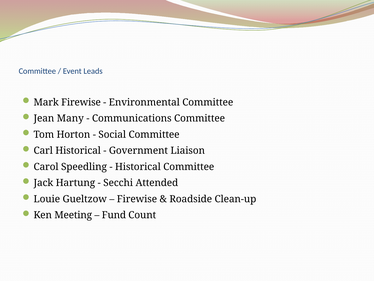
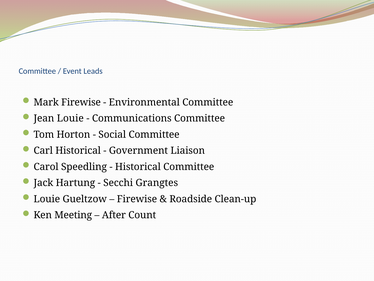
Jean Many: Many -> Louie
Attended: Attended -> Grangtes
Fund: Fund -> After
